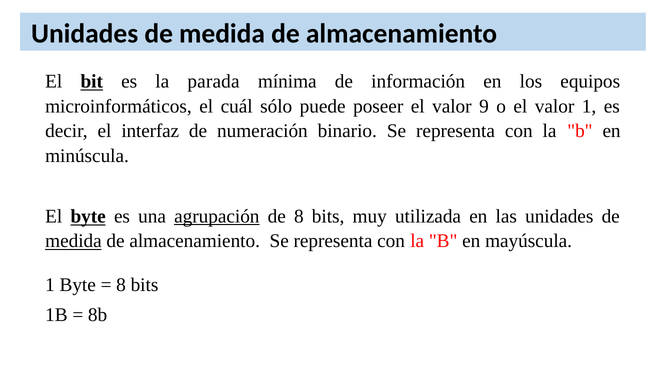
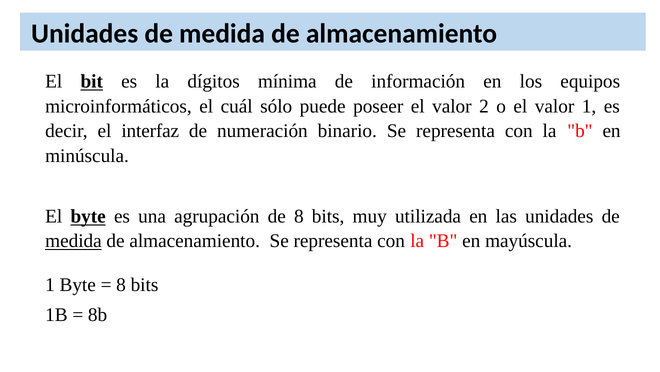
parada: parada -> dígitos
9: 9 -> 2
agrupación underline: present -> none
